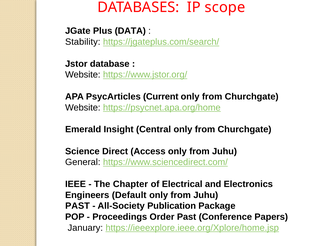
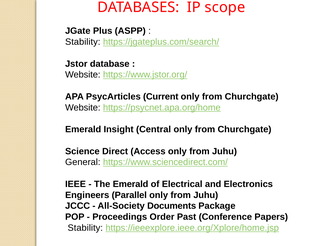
DATA: DATA -> ASPP
The Chapter: Chapter -> Emerald
Default: Default -> Parallel
PAST at (78, 206): PAST -> JCCC
Publication: Publication -> Documents
January at (85, 228): January -> Stability
